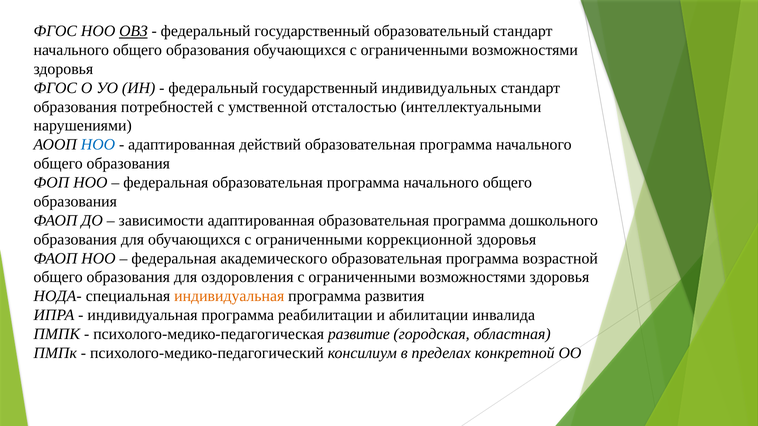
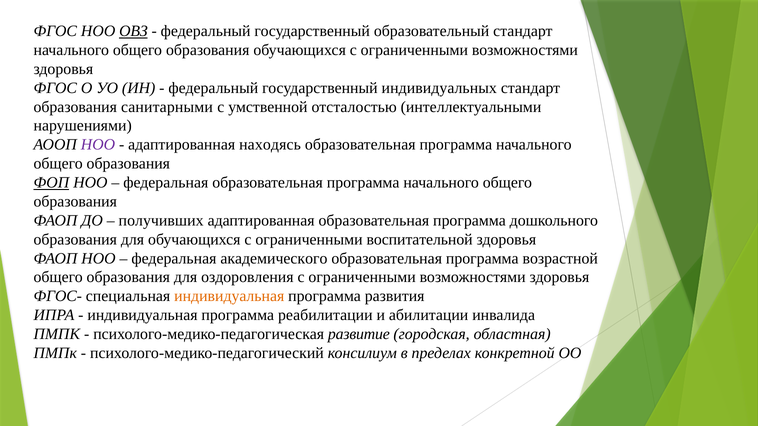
потребностей: потребностей -> санитарными
НОО at (98, 145) colour: blue -> purple
действий: действий -> находясь
ФОП underline: none -> present
зависимости: зависимости -> получивших
коррекционной: коррекционной -> воспитательной
НОДА-: НОДА- -> ФГОС-
